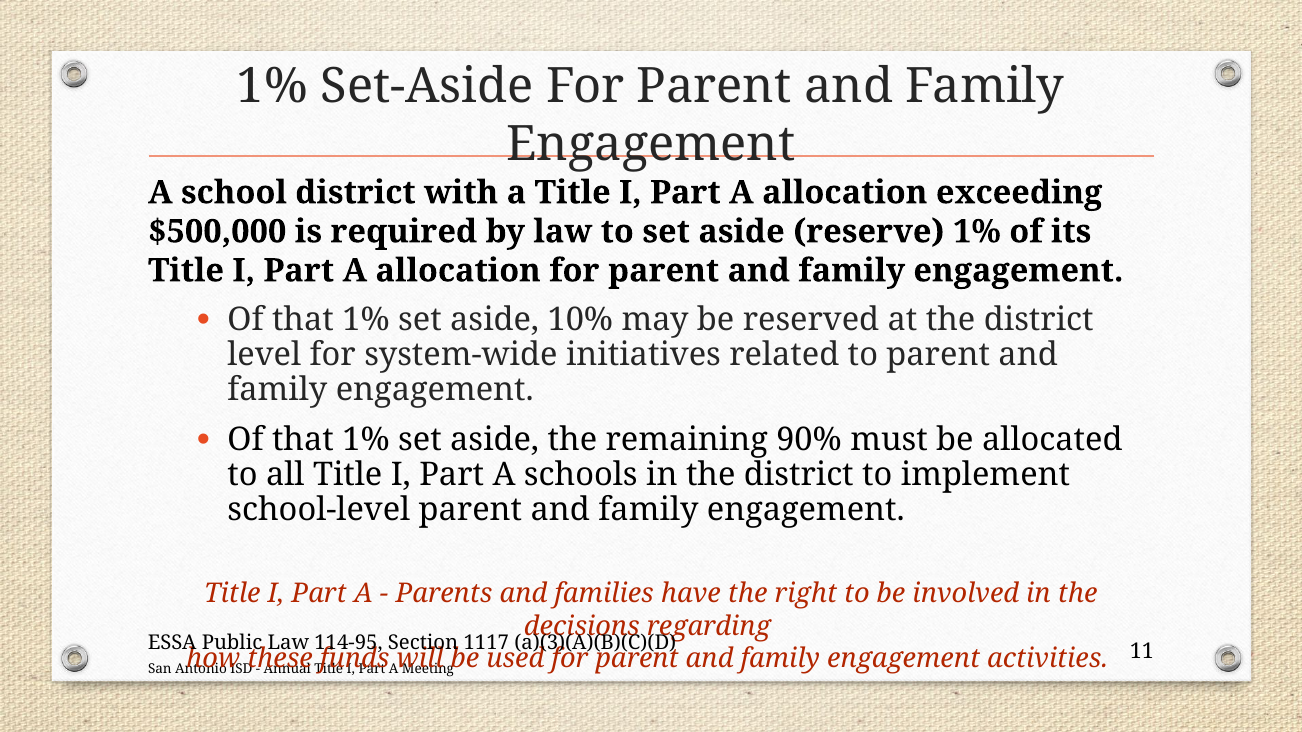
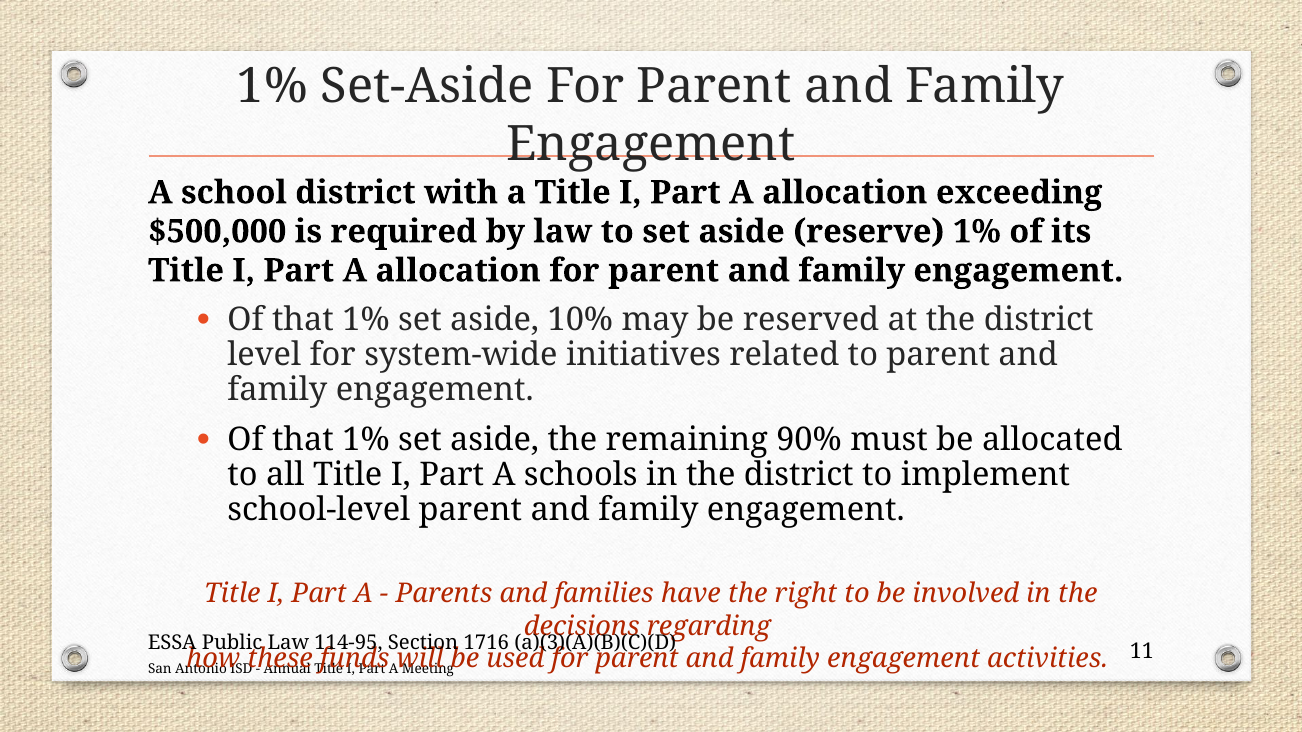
1117: 1117 -> 1716
